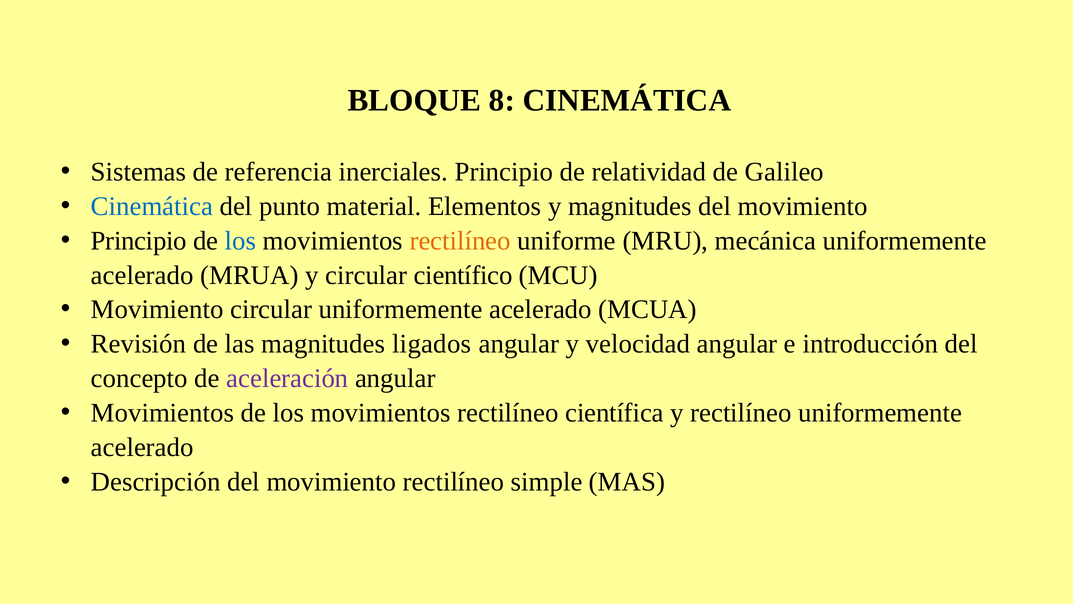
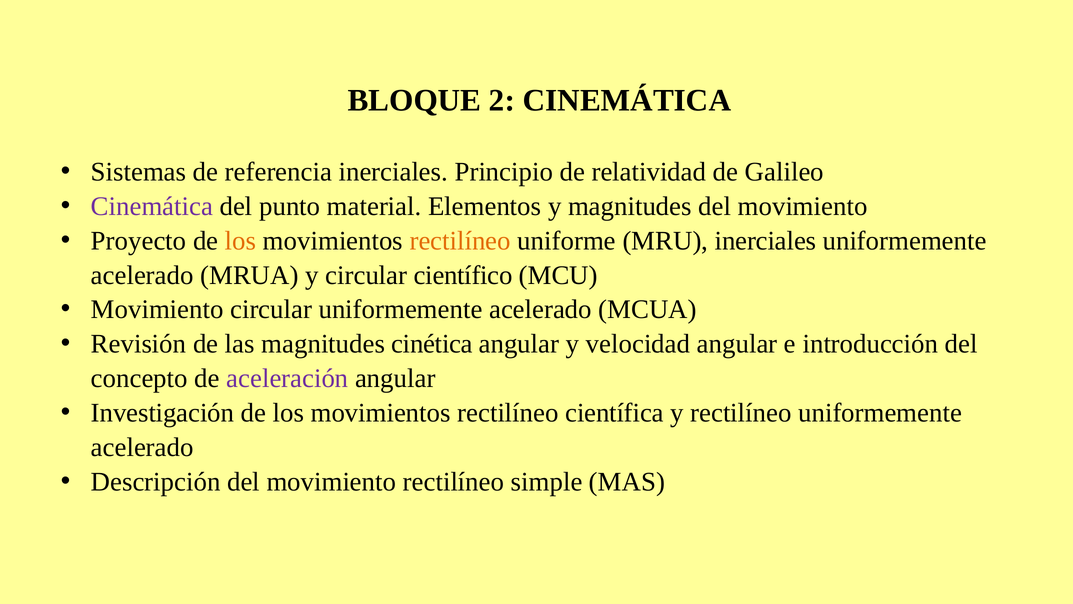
8: 8 -> 2
Cinemática at (152, 206) colour: blue -> purple
Principio at (139, 241): Principio -> Proyecto
los at (241, 241) colour: blue -> orange
MRU mecánica: mecánica -> inerciales
ligados: ligados -> cinética
Movimientos at (162, 413): Movimientos -> Investigación
